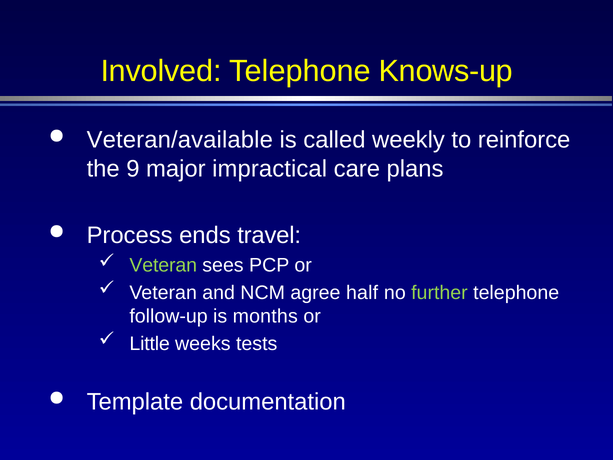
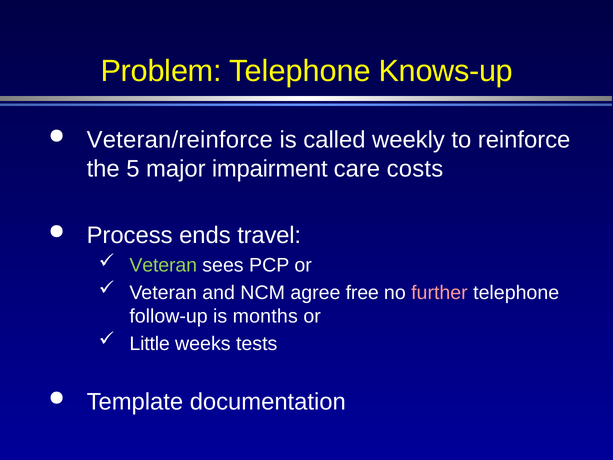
Involved: Involved -> Problem
Veteran/available: Veteran/available -> Veteran/reinforce
9: 9 -> 5
impractical: impractical -> impairment
plans: plans -> costs
half: half -> free
further colour: light green -> pink
